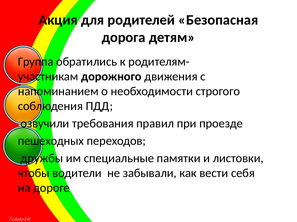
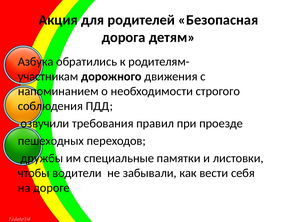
Группа: Группа -> Азбука
